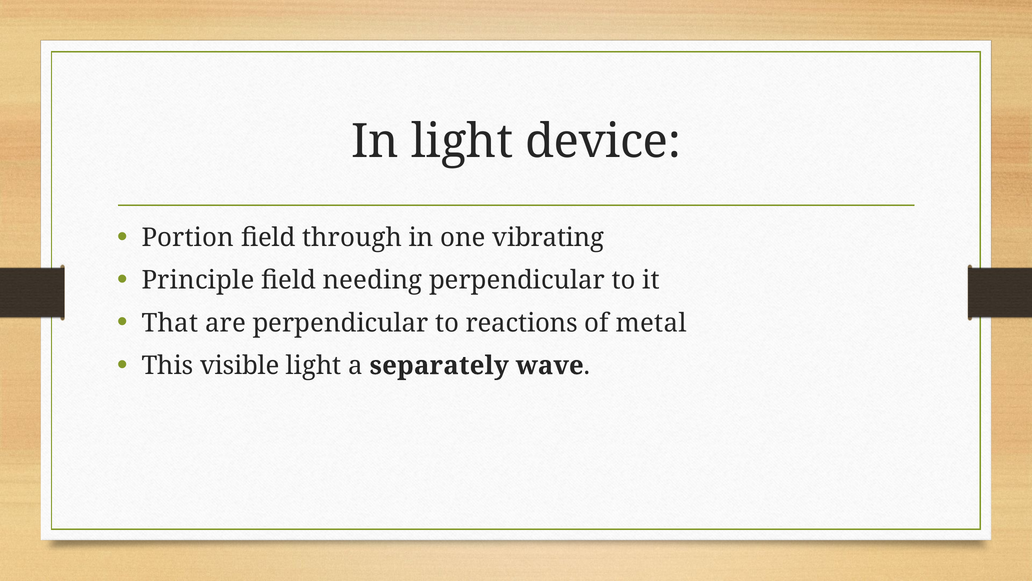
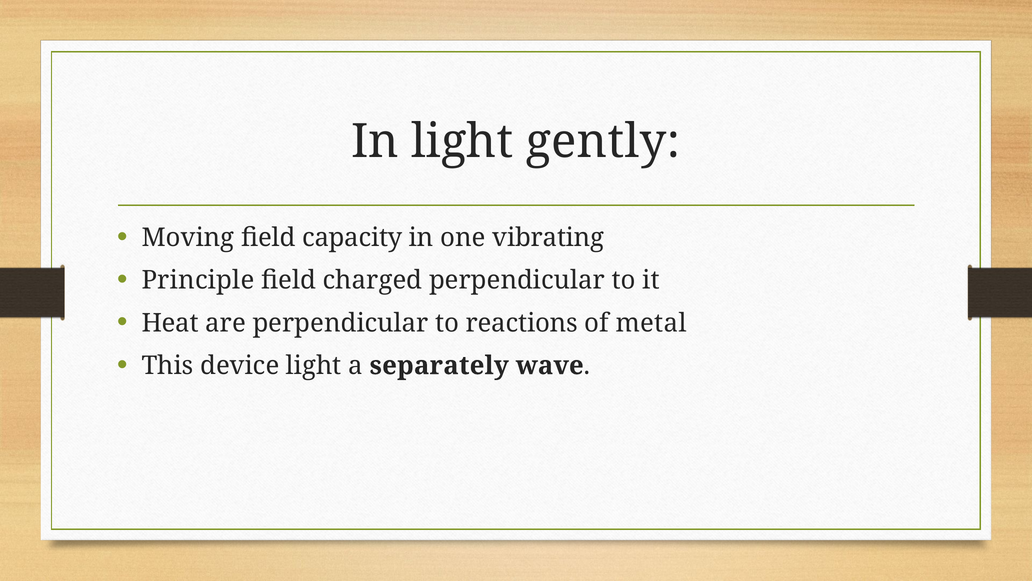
device: device -> gently
Portion: Portion -> Moving
through: through -> capacity
needing: needing -> charged
That: That -> Heat
visible: visible -> device
